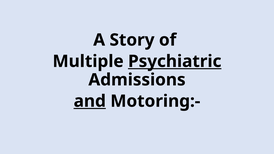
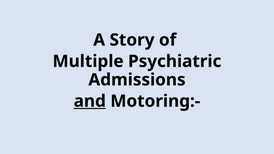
Psychiatric underline: present -> none
